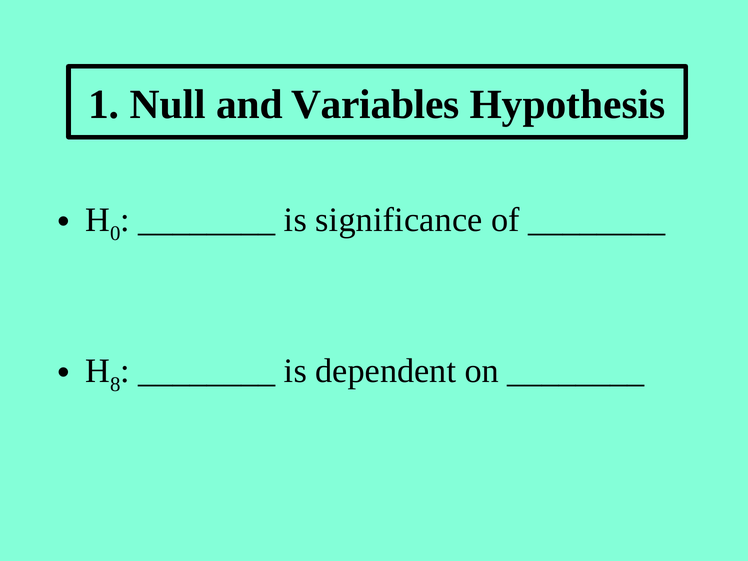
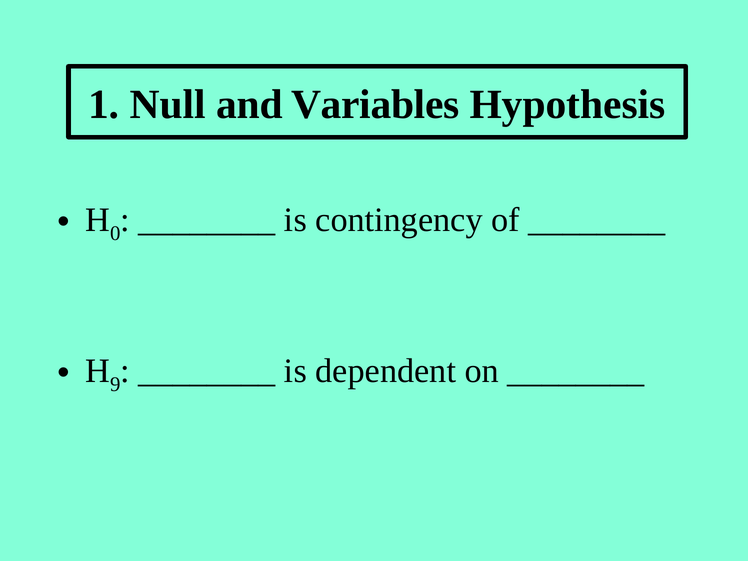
significance: significance -> contingency
8: 8 -> 9
